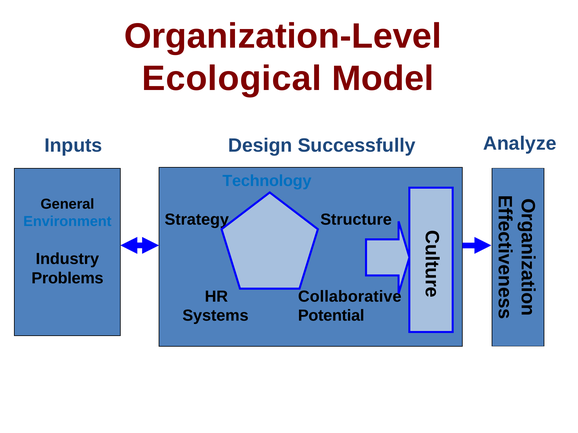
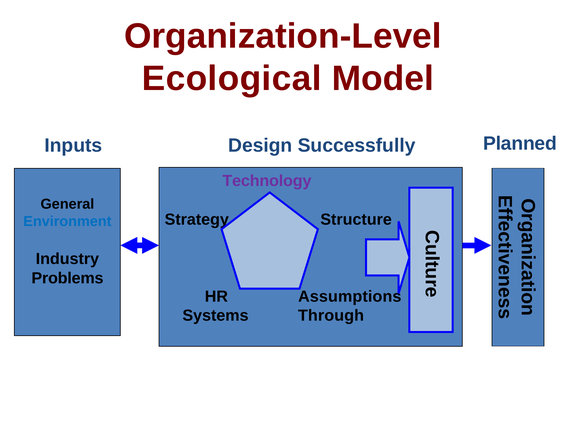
Analyze: Analyze -> Planned
Technology colour: blue -> purple
Collaborative: Collaborative -> Assumptions
Potential: Potential -> Through
